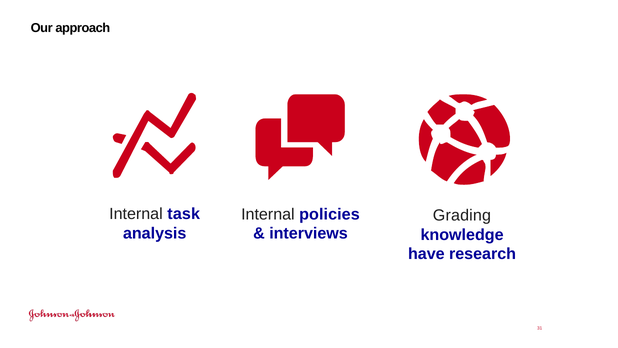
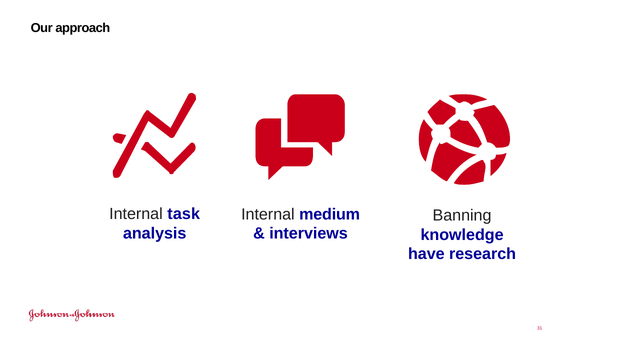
policies: policies -> medium
Grading: Grading -> Banning
